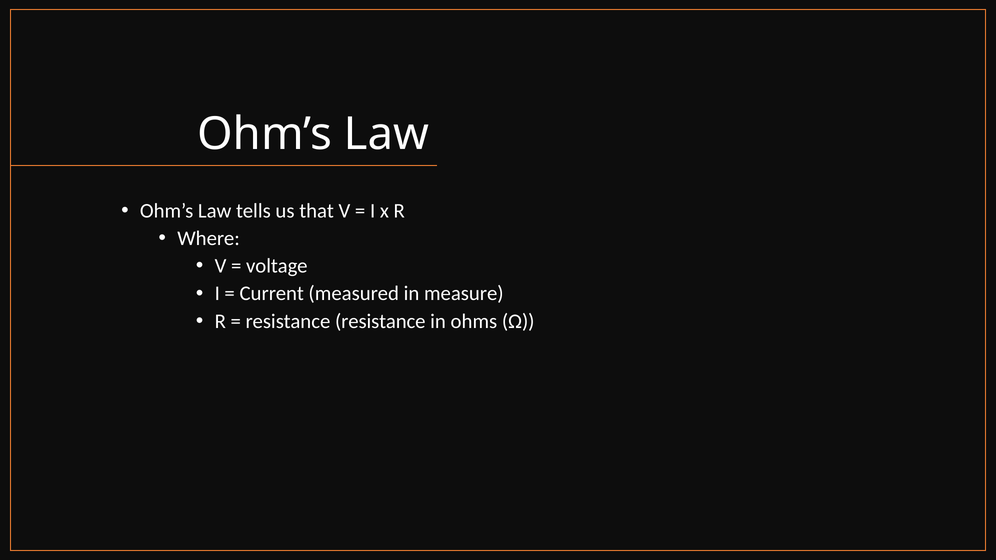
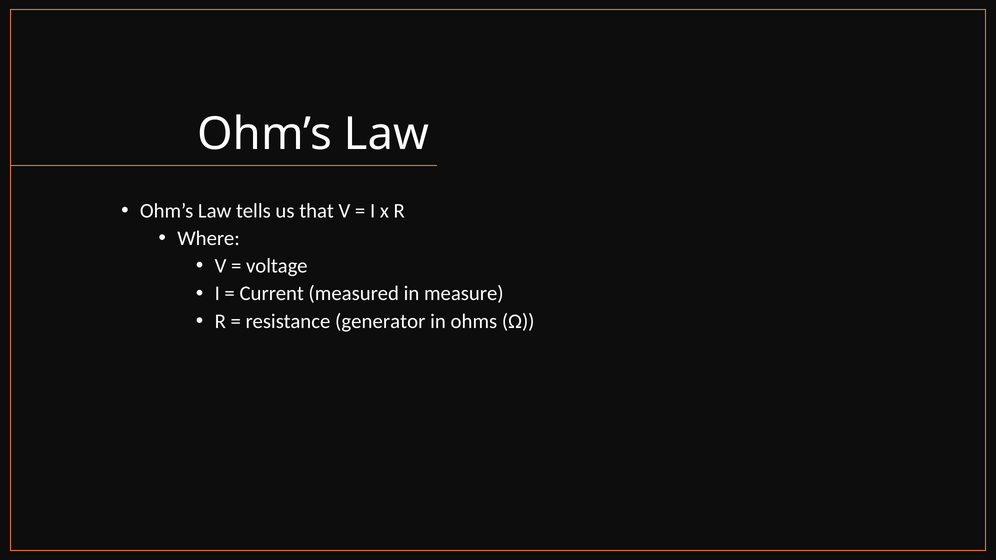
resistance resistance: resistance -> generator
